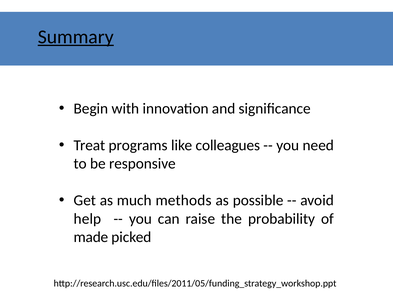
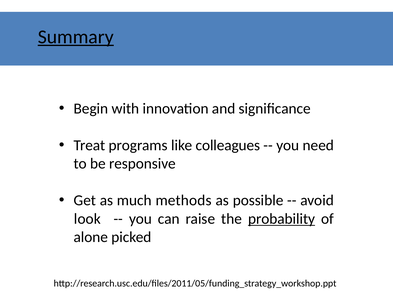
help: help -> look
probability underline: none -> present
made: made -> alone
